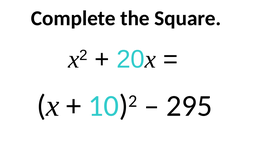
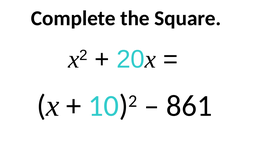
295: 295 -> 861
